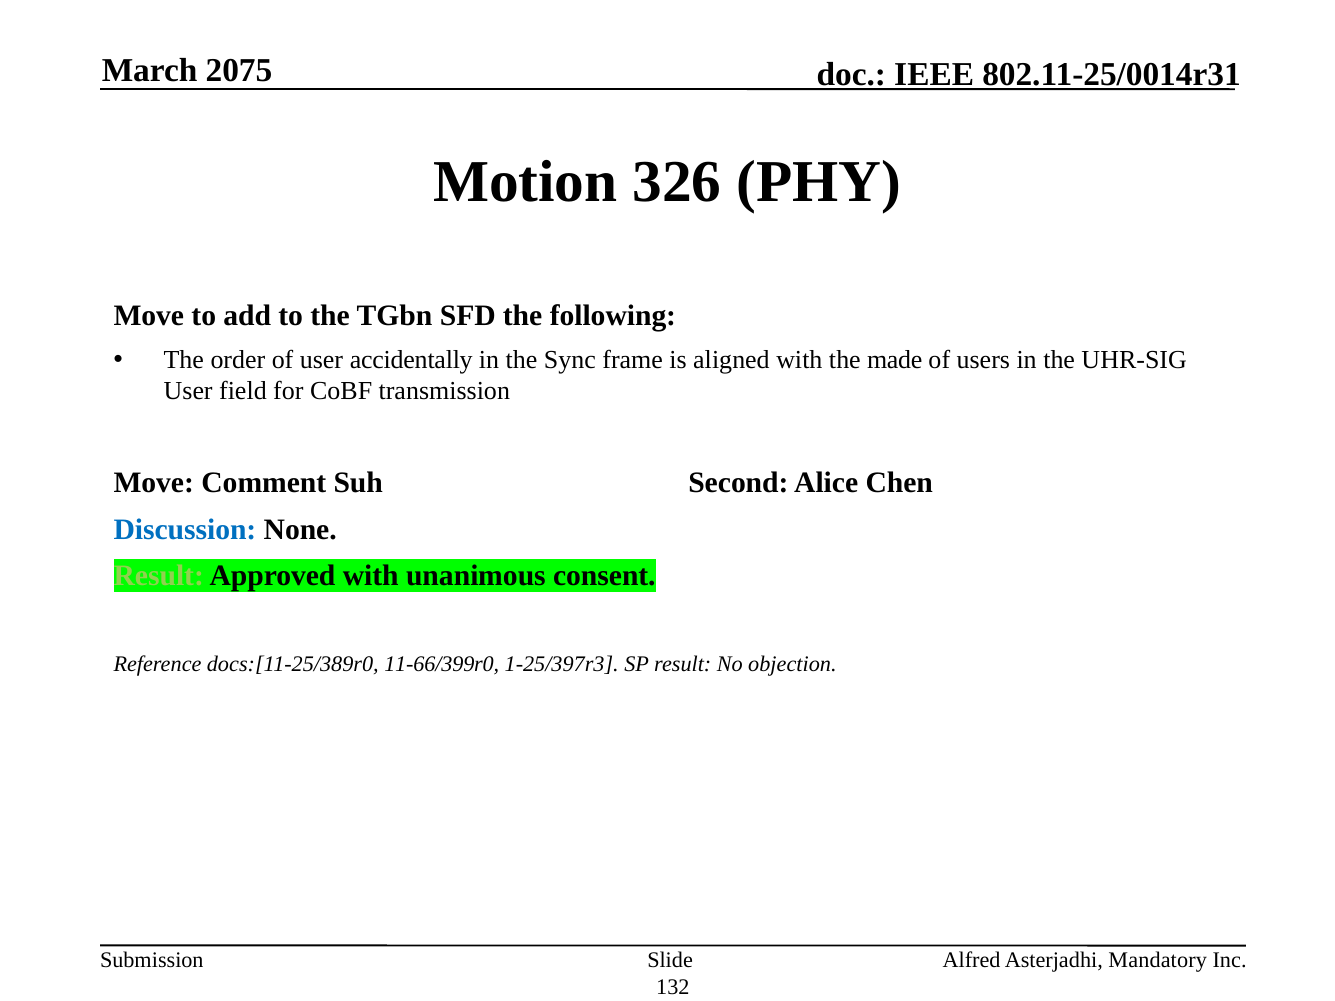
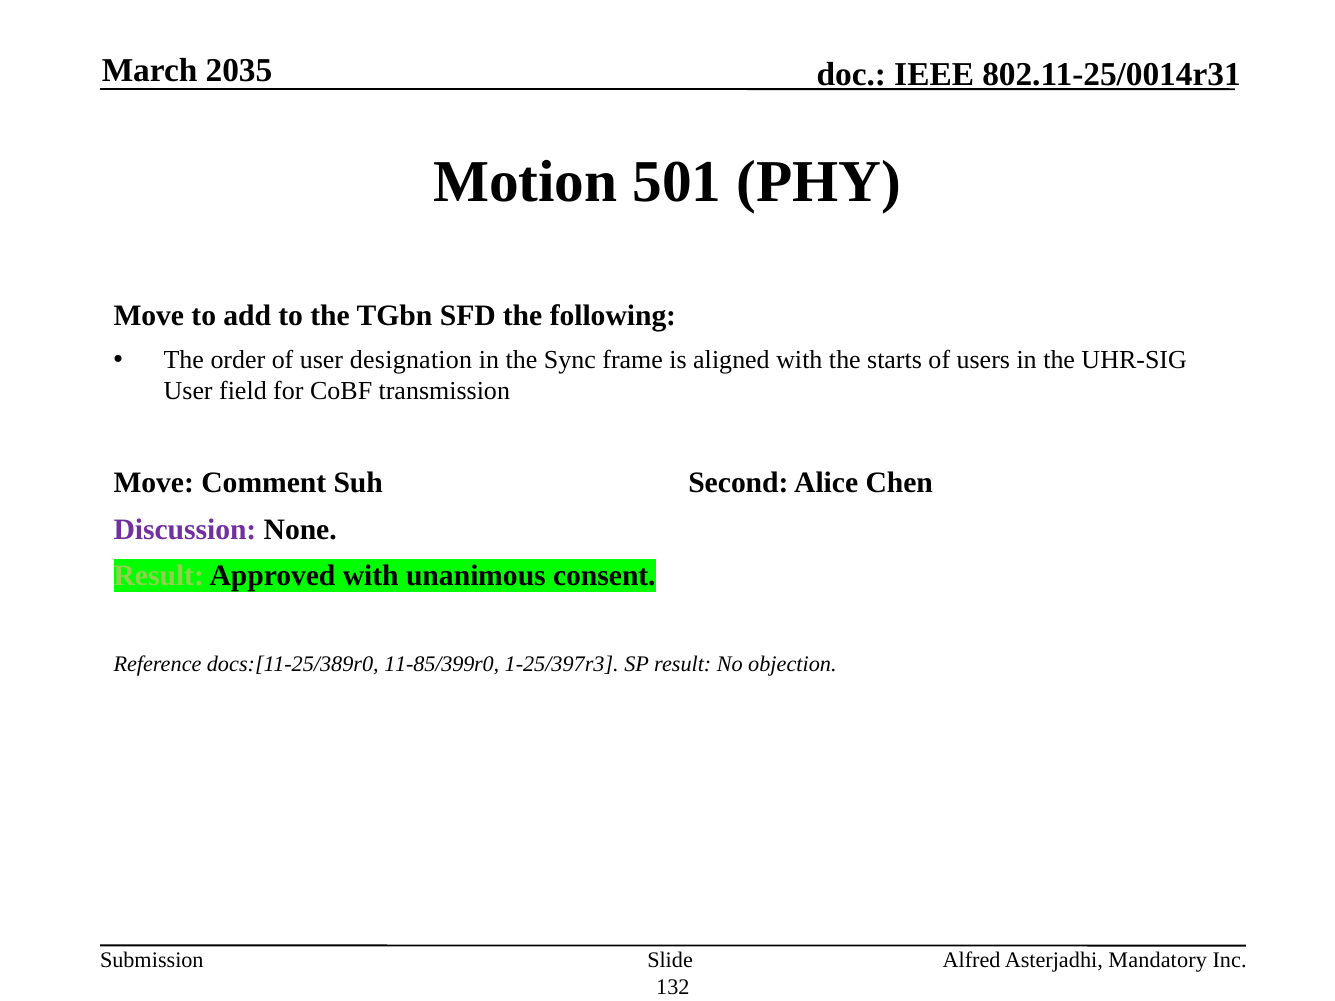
2075: 2075 -> 2035
326: 326 -> 501
accidentally: accidentally -> designation
made: made -> starts
Discussion colour: blue -> purple
11-66/399r0: 11-66/399r0 -> 11-85/399r0
